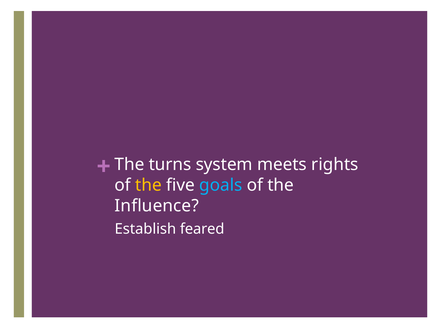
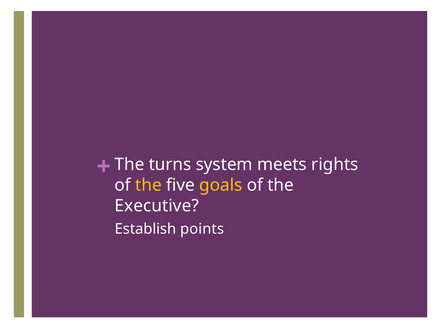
goals colour: light blue -> yellow
Influence: Influence -> Executive
feared: feared -> points
